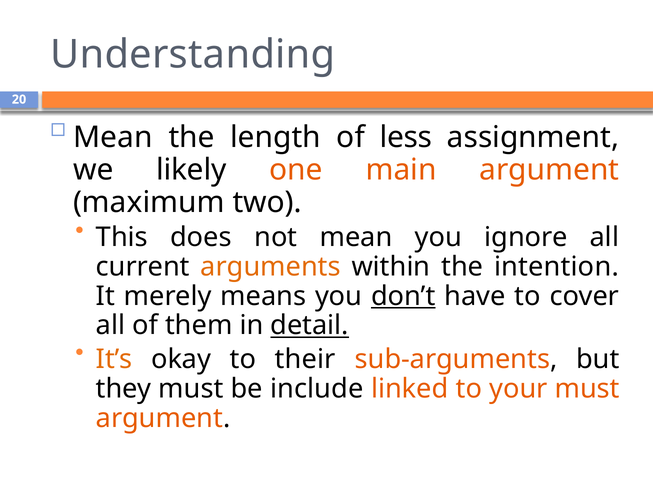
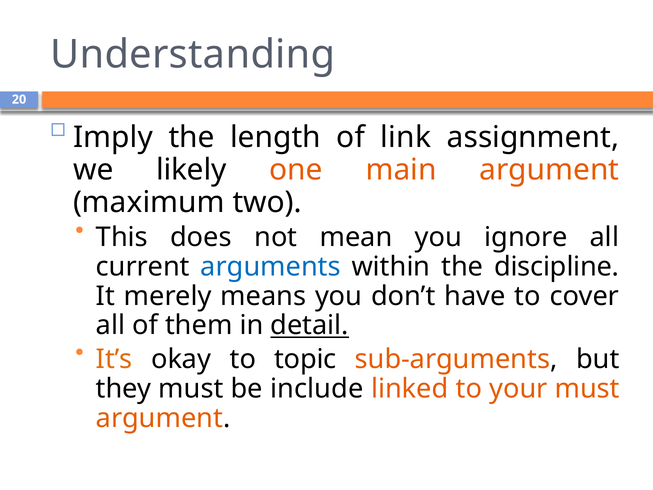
Mean at (113, 138): Mean -> Imply
less: less -> link
arguments colour: orange -> blue
intention: intention -> discipline
don’t underline: present -> none
their: their -> topic
